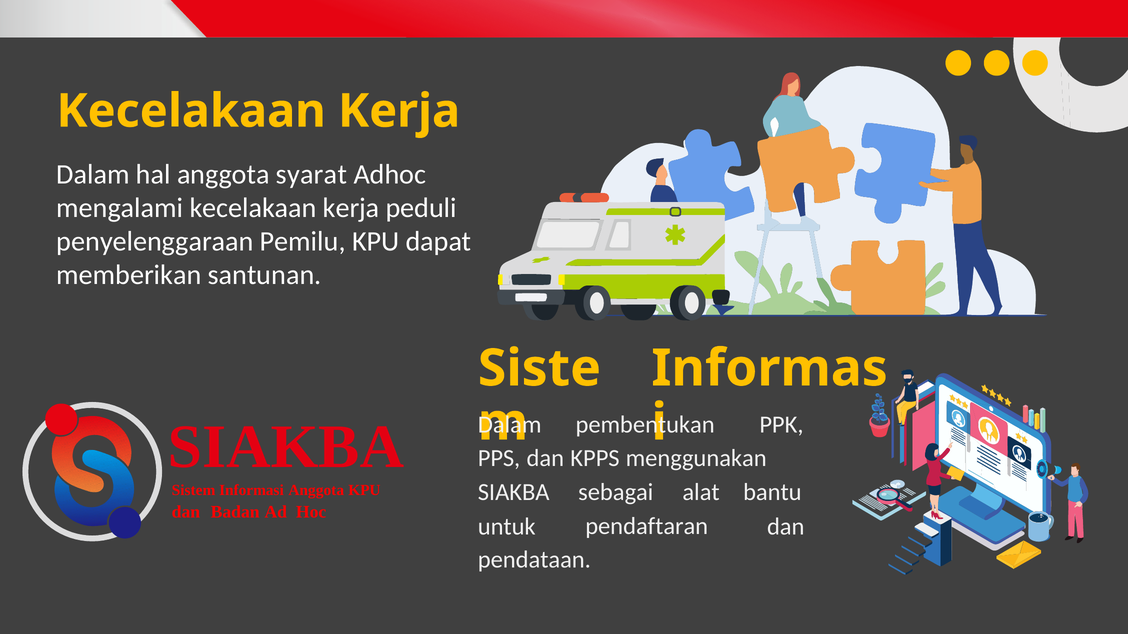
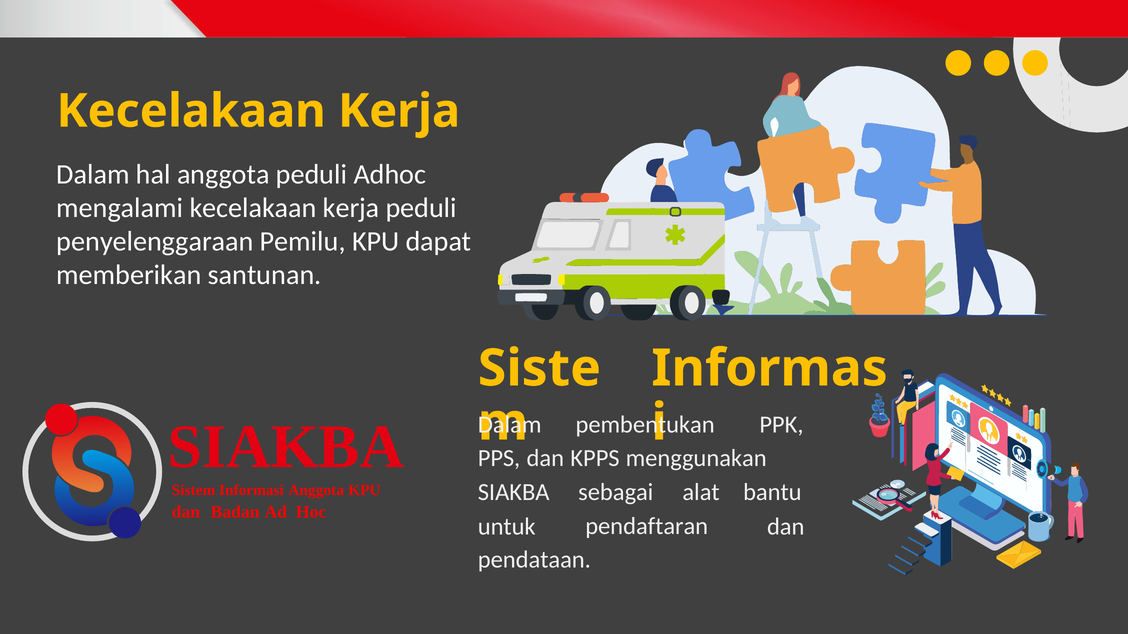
anggota syarat: syarat -> peduli
